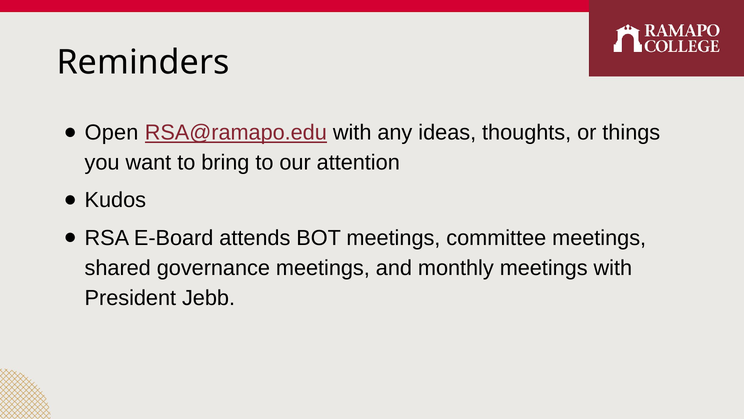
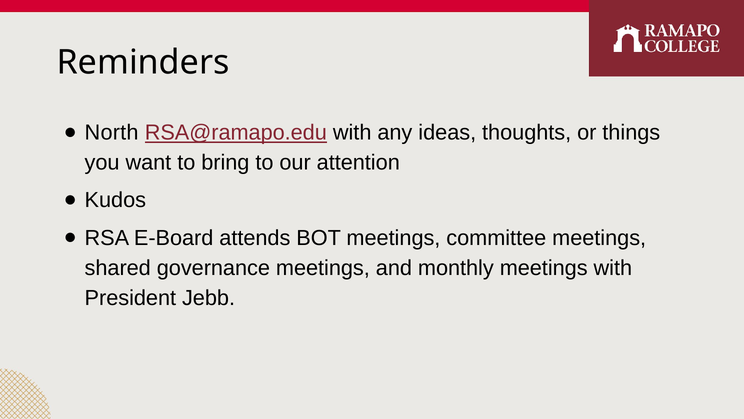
Open: Open -> North
